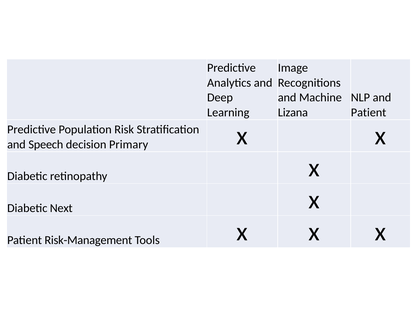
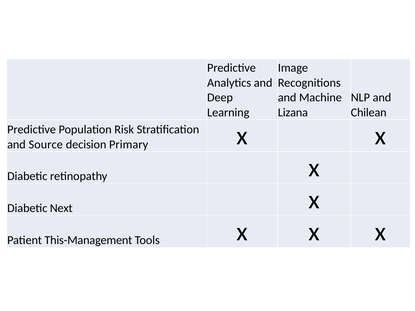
Patient at (369, 112): Patient -> Chilean
Speech: Speech -> Source
Risk-Management: Risk-Management -> This-Management
